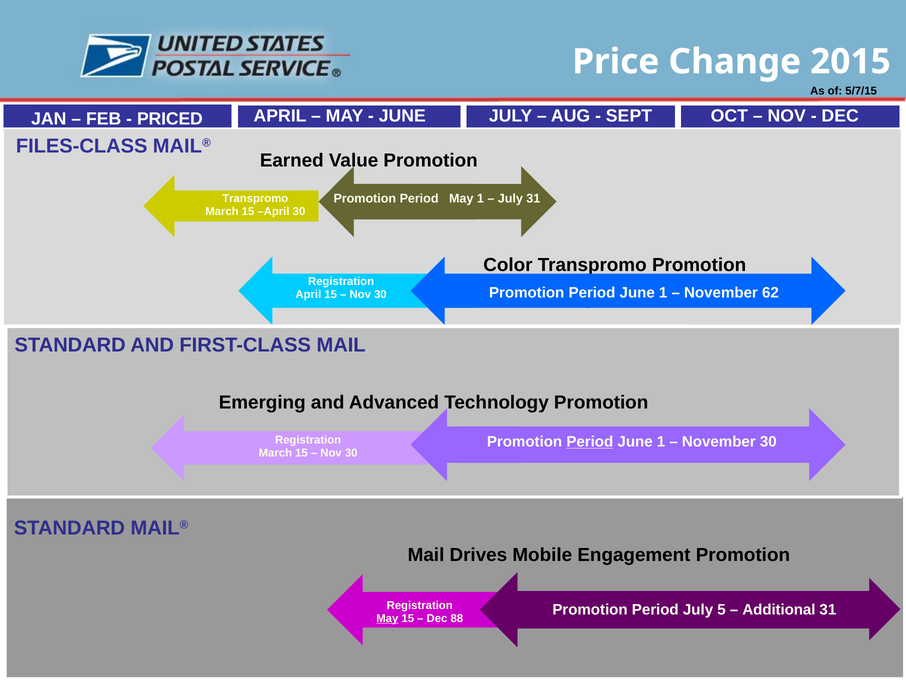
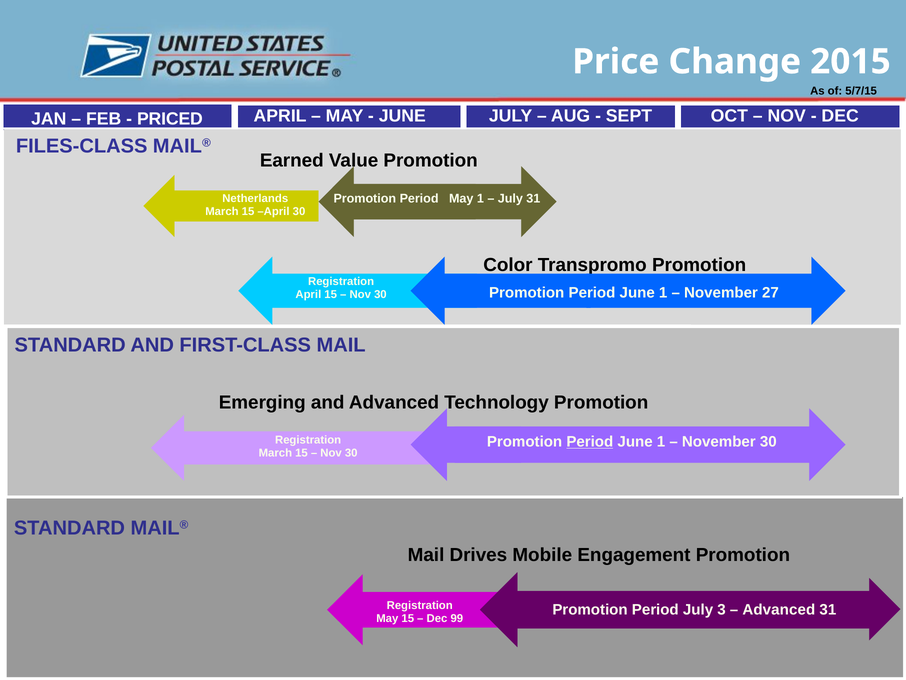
Transpromo at (255, 198): Transpromo -> Netherlands
62: 62 -> 27
5: 5 -> 3
Additional at (779, 609): Additional -> Advanced
May at (387, 618) underline: present -> none
88: 88 -> 99
